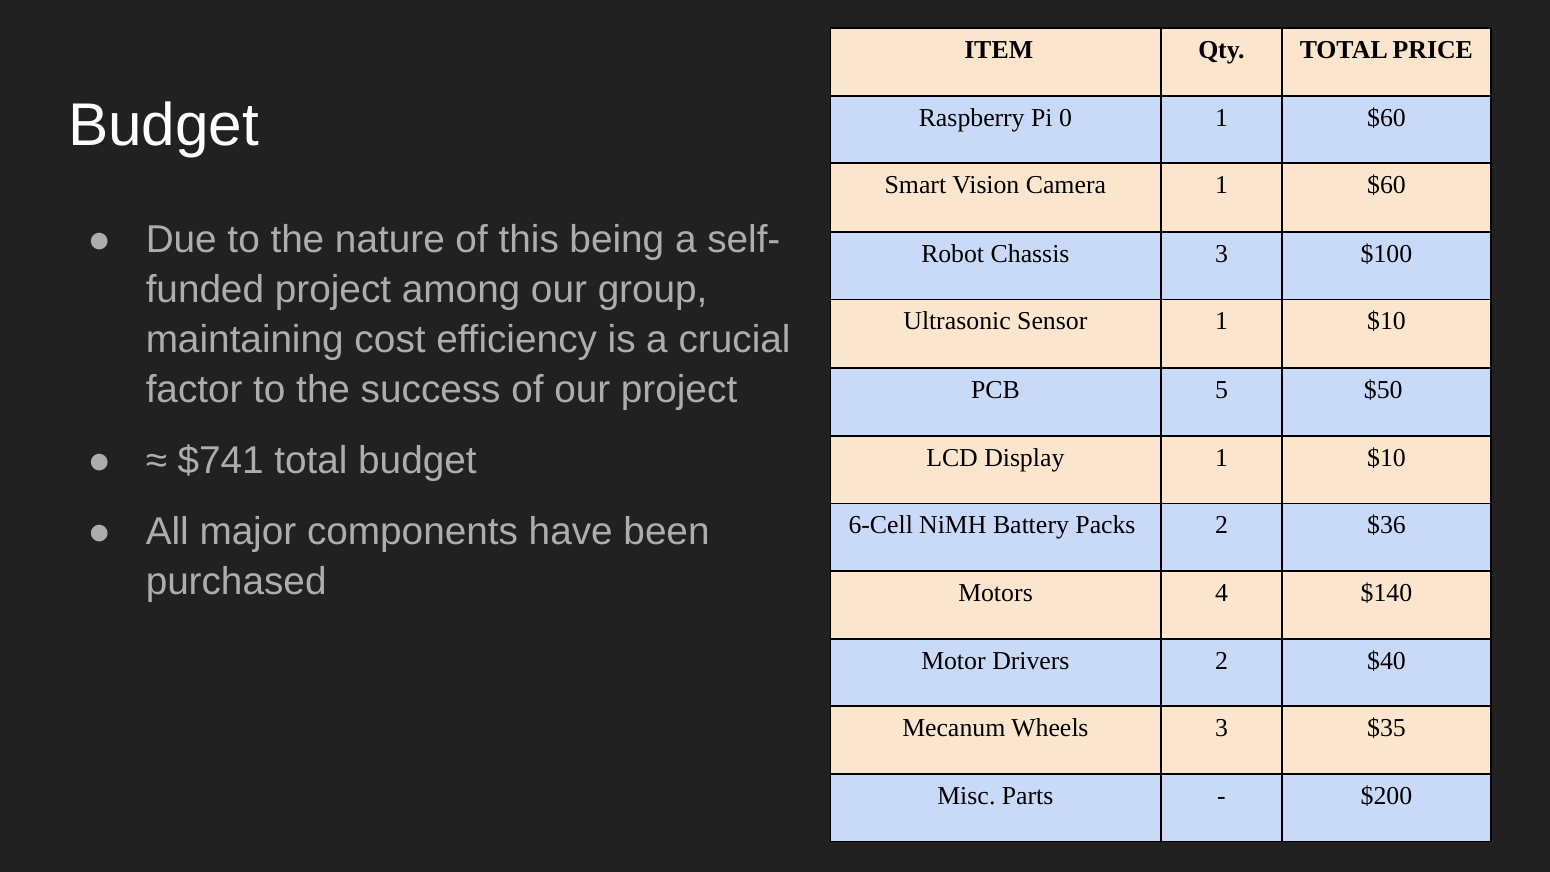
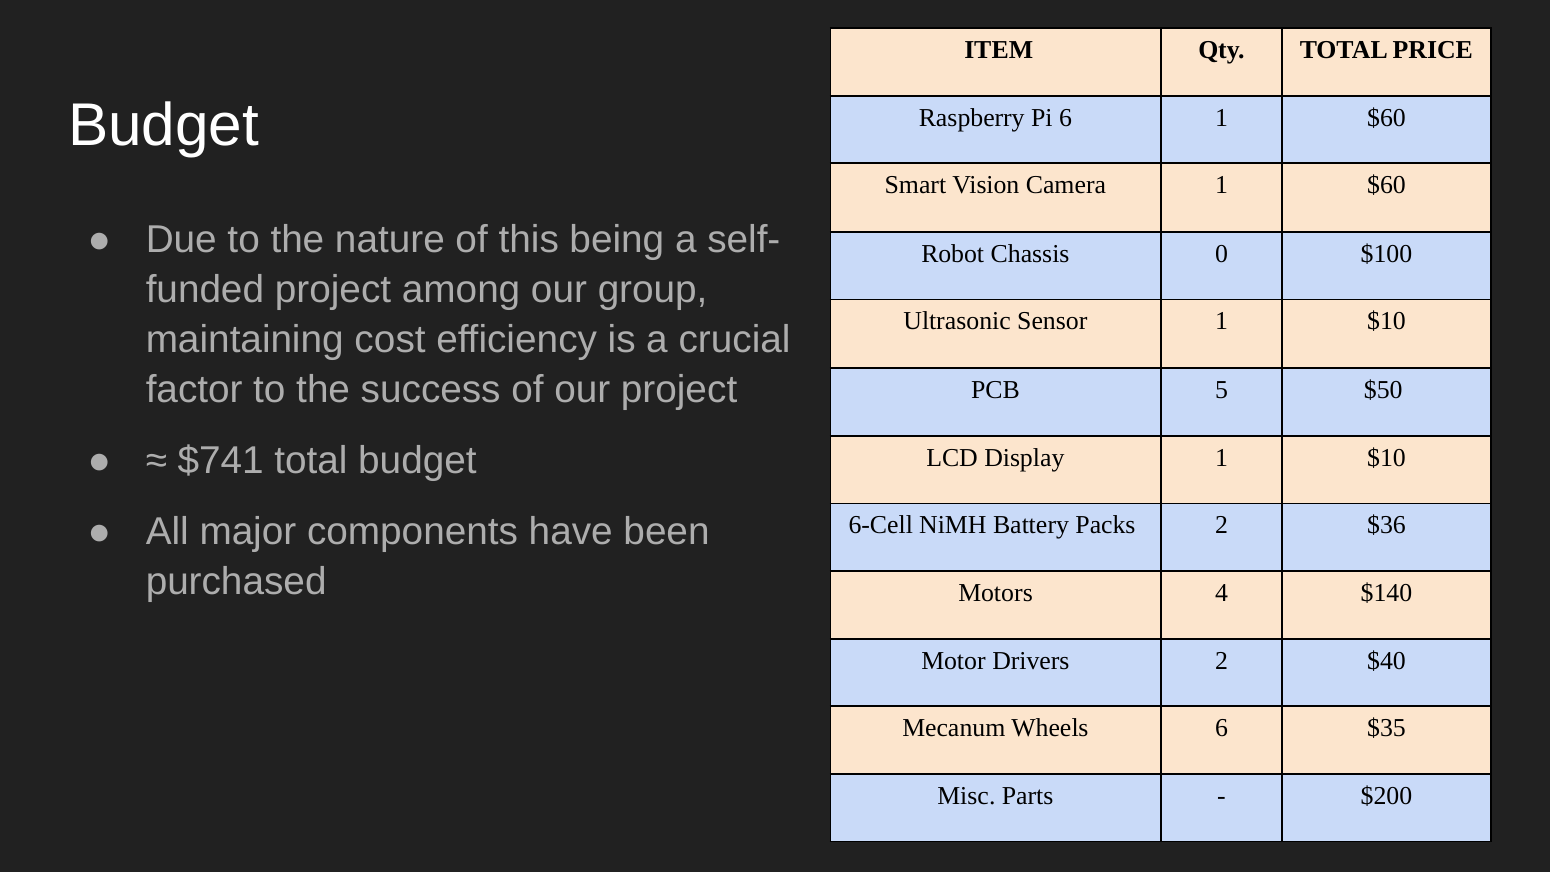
Pi 0: 0 -> 6
Chassis 3: 3 -> 0
Wheels 3: 3 -> 6
